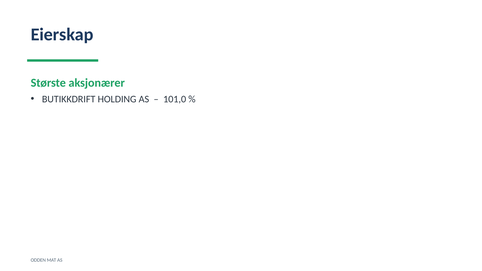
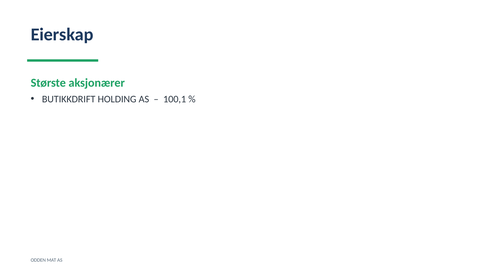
101,0: 101,0 -> 100,1
